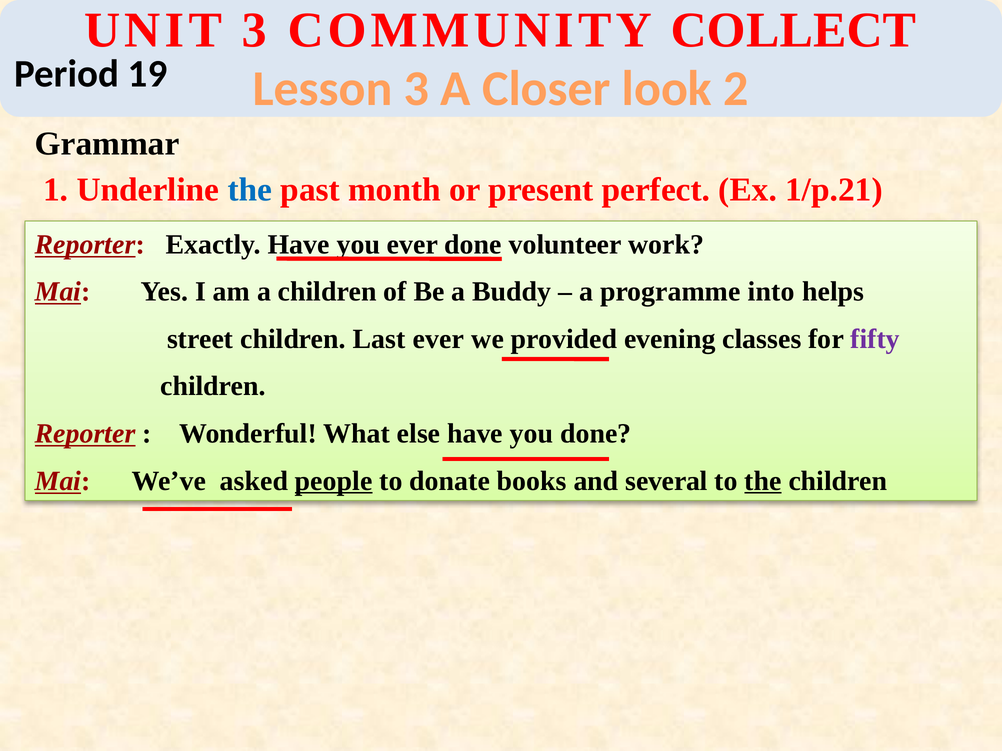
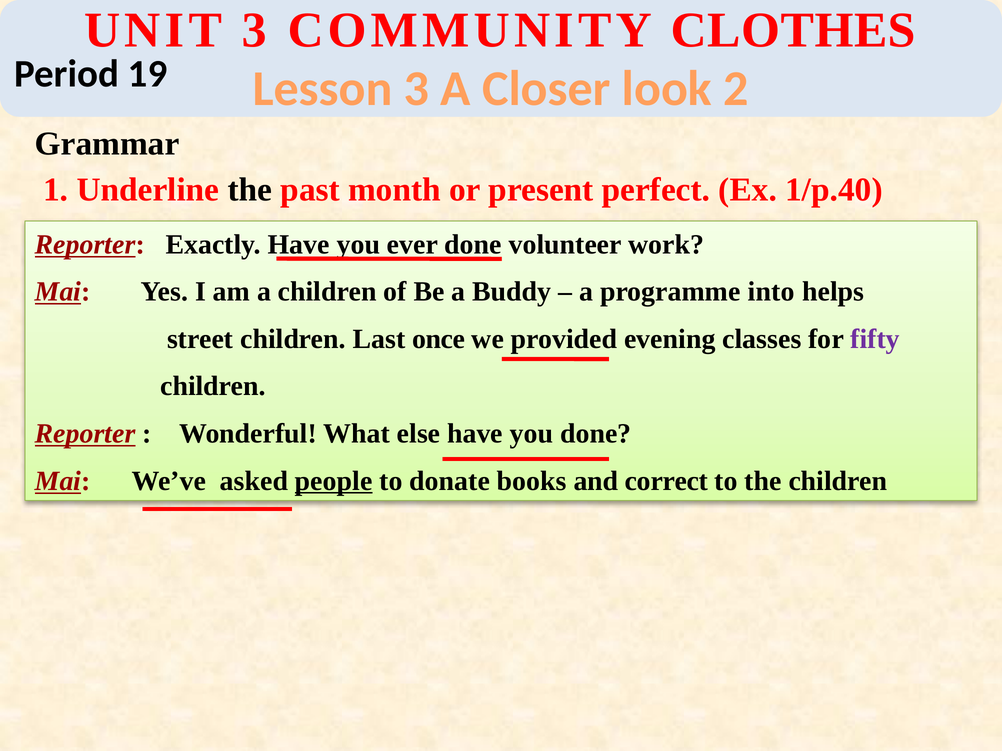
COLLECT: COLLECT -> CLOTHES
the at (250, 190) colour: blue -> black
1/p.21: 1/p.21 -> 1/p.40
Last ever: ever -> once
several: several -> correct
the at (763, 481) underline: present -> none
